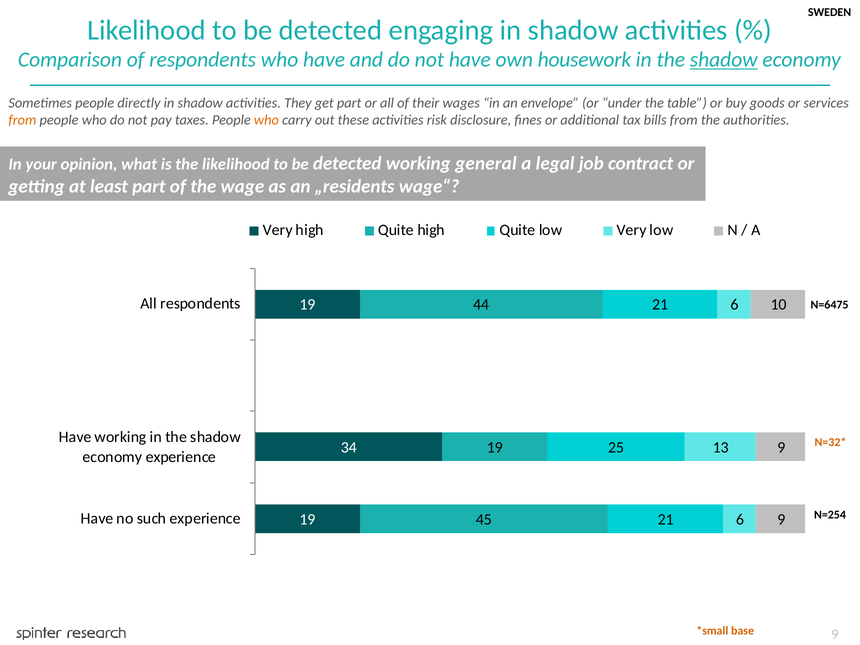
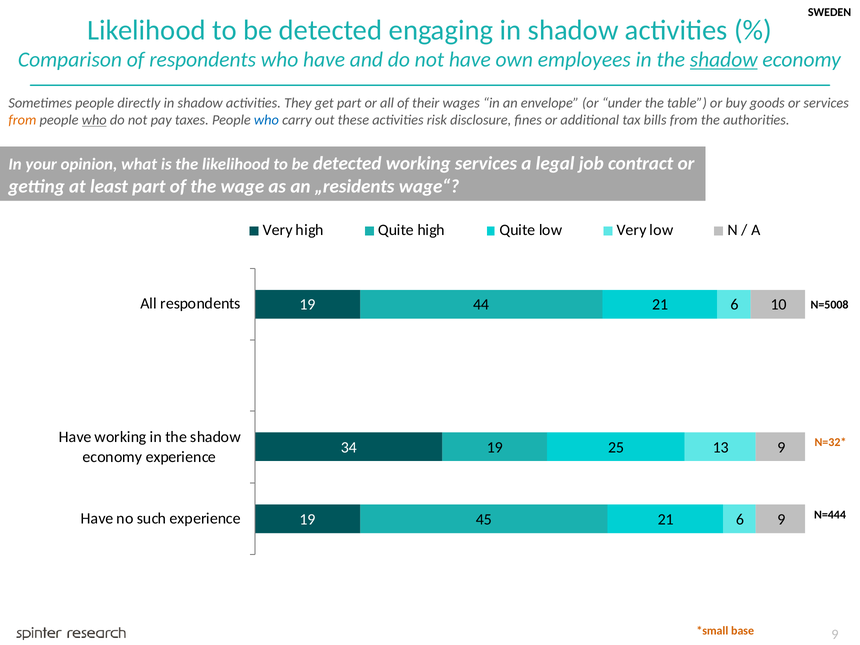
housework: housework -> employees
who at (94, 120) underline: none -> present
who at (266, 120) colour: orange -> blue
working general: general -> services
N=6475: N=6475 -> N=5008
N=254: N=254 -> N=444
